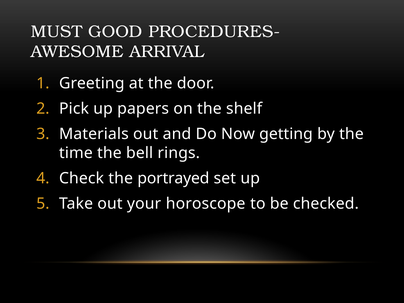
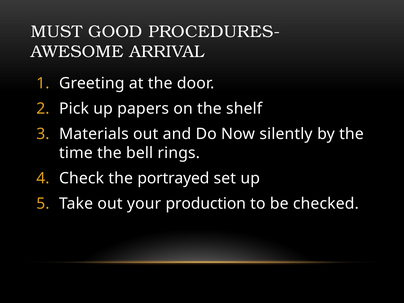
getting: getting -> silently
horoscope: horoscope -> production
